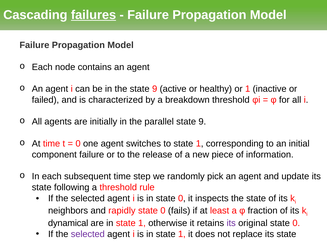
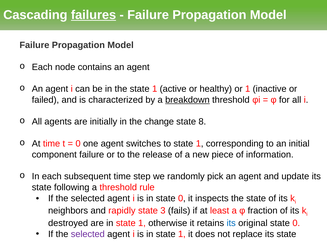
the state 9: 9 -> 1
breakdown underline: none -> present
parallel: parallel -> change
9 at (202, 121): 9 -> 8
0 at (163, 210): 0 -> 3
dynamical: dynamical -> destroyed
its at (231, 222) colour: purple -> blue
